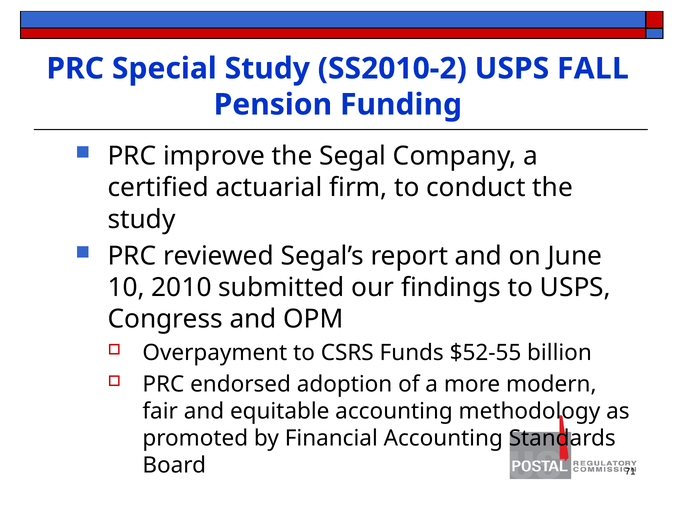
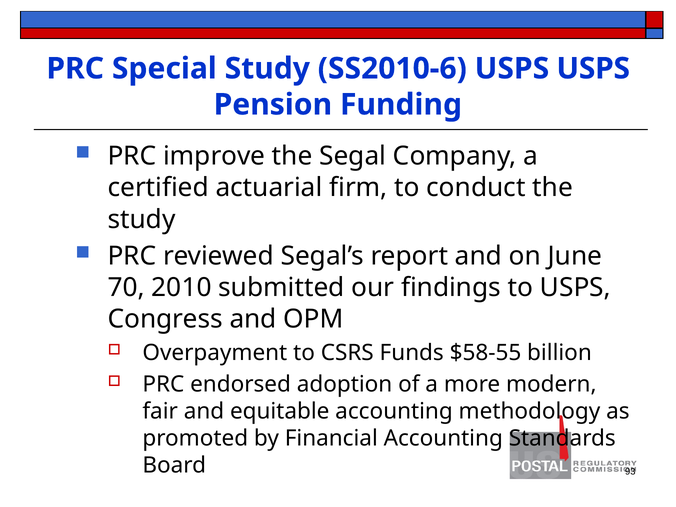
SS2010-2: SS2010-2 -> SS2010-6
USPS FALL: FALL -> USPS
10: 10 -> 70
$52-55: $52-55 -> $58-55
71: 71 -> 93
